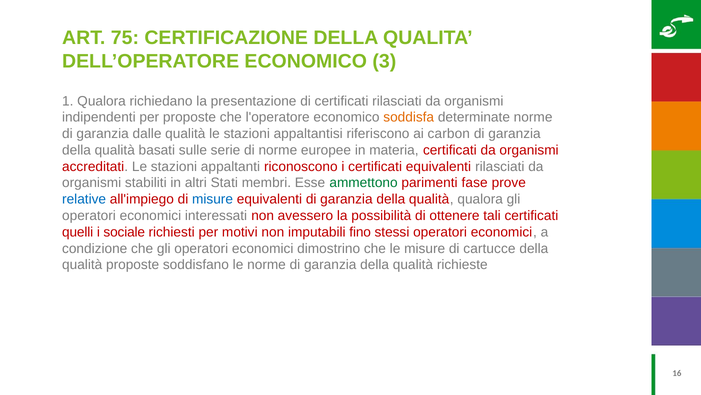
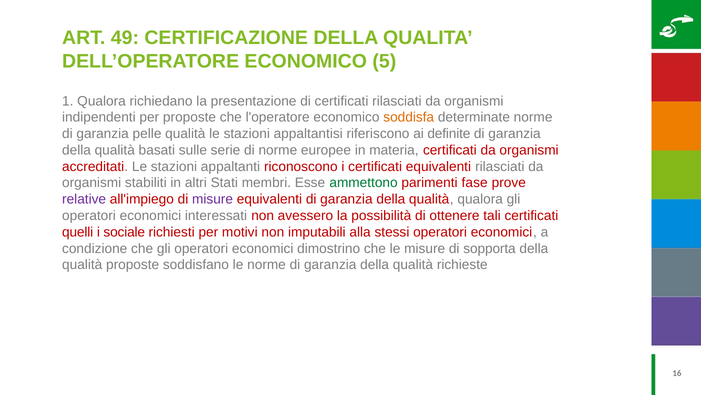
75: 75 -> 49
3: 3 -> 5
dalle: dalle -> pelle
carbon: carbon -> definite
relative colour: blue -> purple
misure at (213, 199) colour: blue -> purple
fino: fino -> alla
cartucce: cartucce -> sopporta
